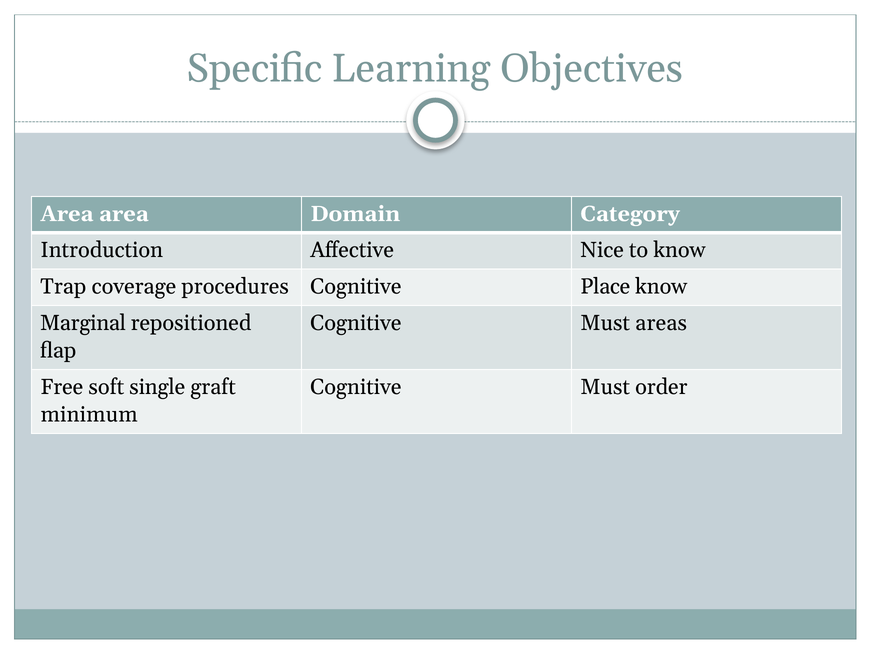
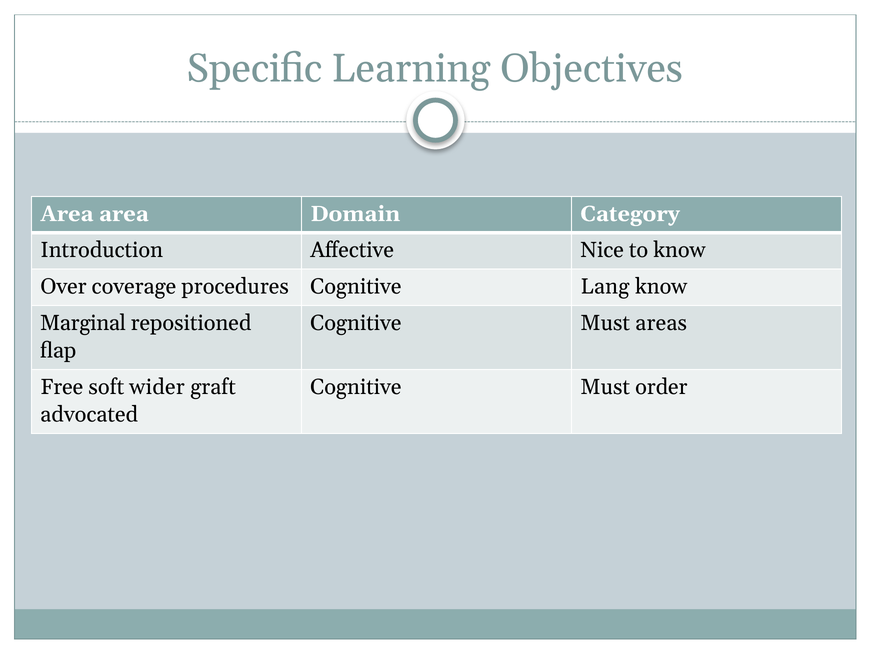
Trap: Trap -> Over
Place: Place -> Lang
single: single -> wider
minimum: minimum -> advocated
